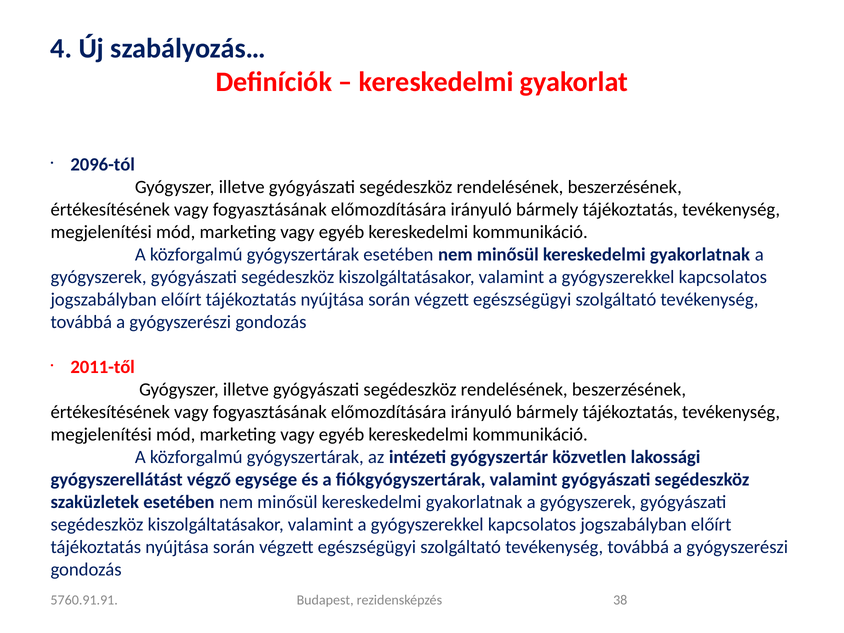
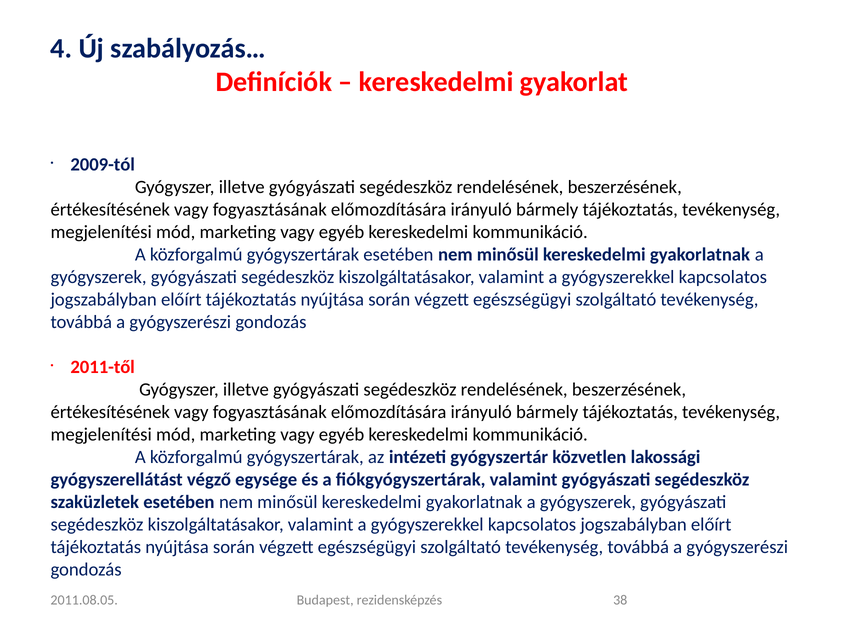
2096-tól: 2096-tól -> 2009-tól
5760.91.91: 5760.91.91 -> 2011.08.05
